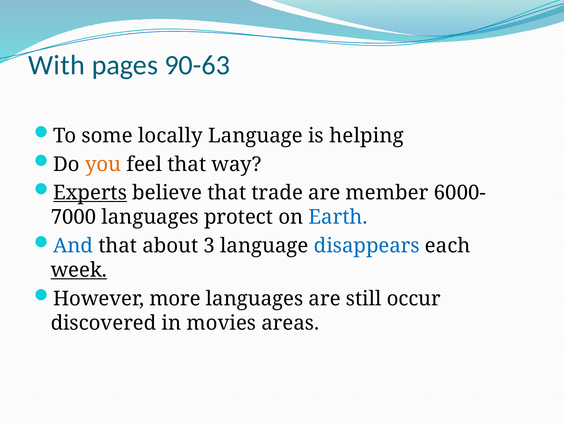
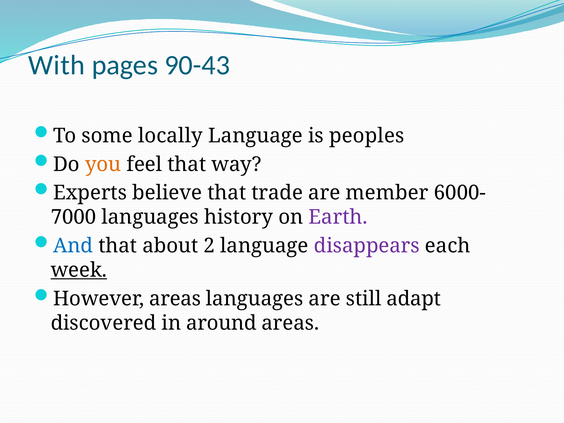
90-63: 90-63 -> 90-43
helping: helping -> peoples
Experts underline: present -> none
protect: protect -> history
Earth colour: blue -> purple
3: 3 -> 2
disappears colour: blue -> purple
However more: more -> areas
occur: occur -> adapt
movies: movies -> around
